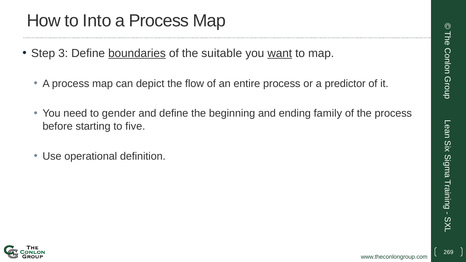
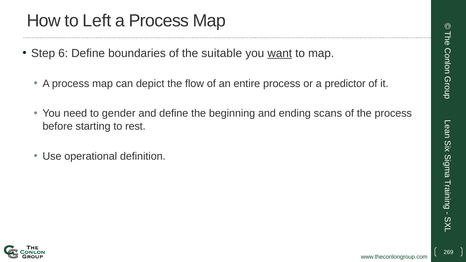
Into: Into -> Left
3: 3 -> 6
boundaries underline: present -> none
family: family -> scans
five: five -> rest
